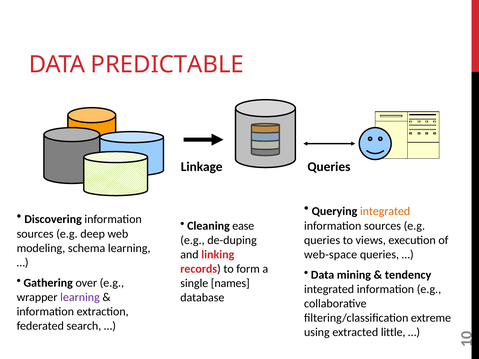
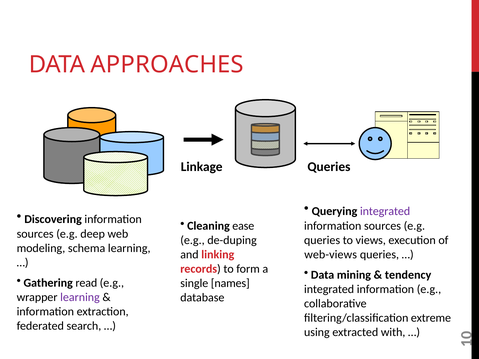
PREDICTABLE: PREDICTABLE -> APPROACHES
integrated at (385, 211) colour: orange -> purple
web-space: web-space -> web-views
over: over -> read
little: little -> with
